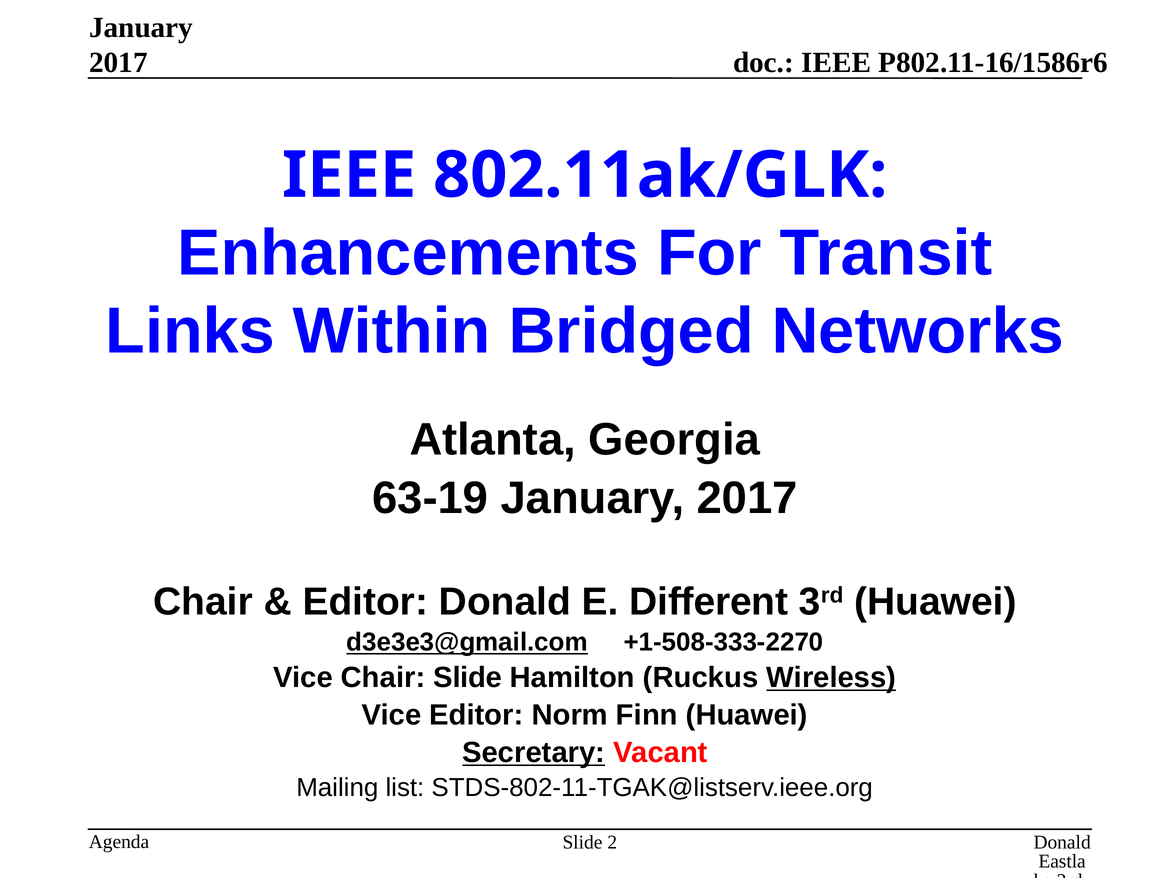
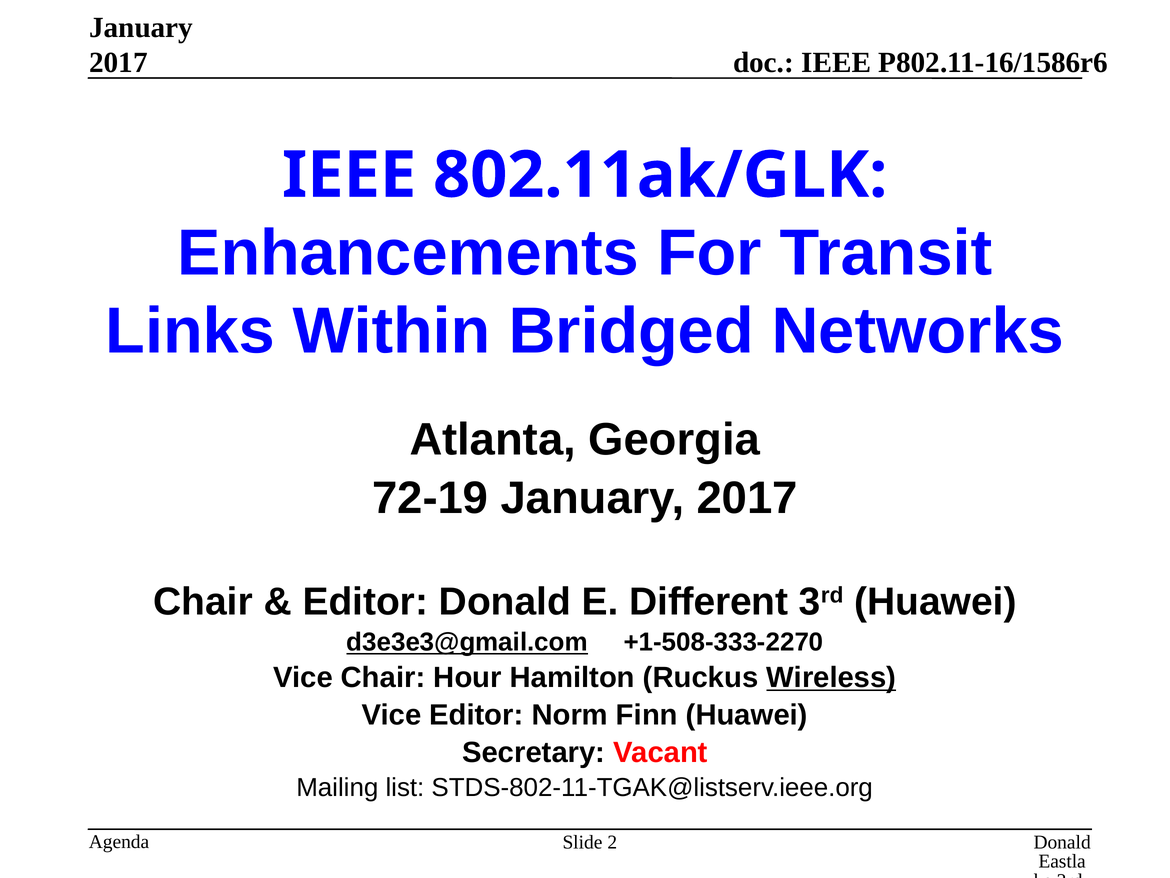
63-19: 63-19 -> 72-19
Chair Slide: Slide -> Hour
Secretary underline: present -> none
